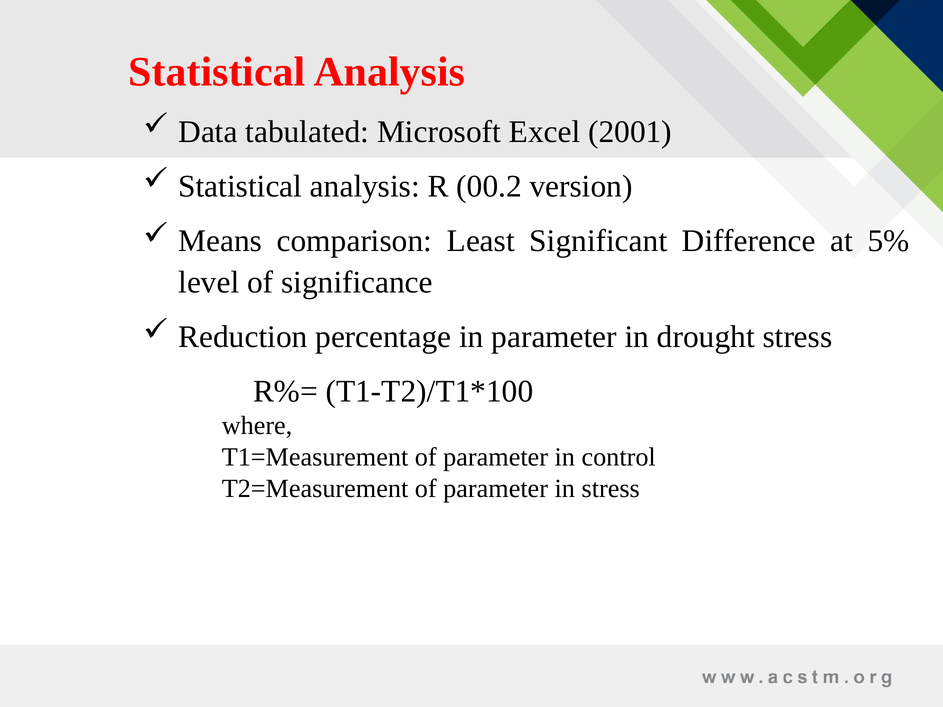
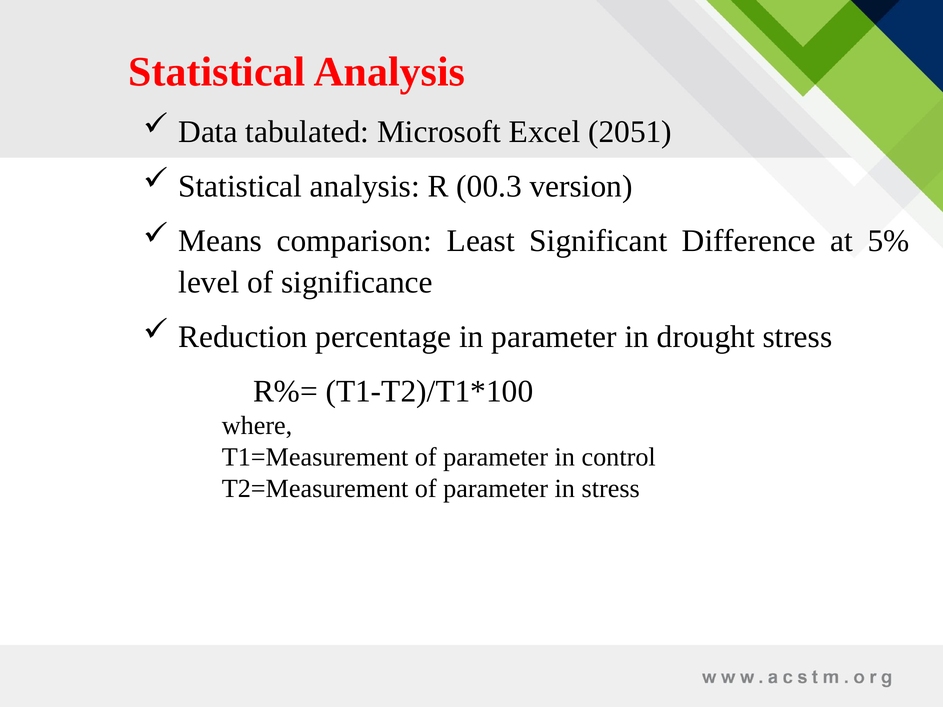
2001: 2001 -> 2051
00.2: 00.2 -> 00.3
